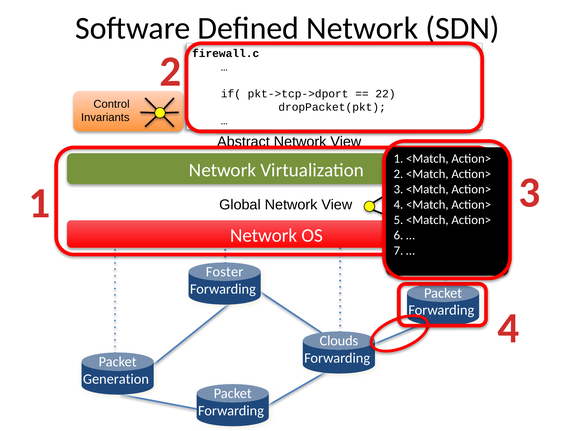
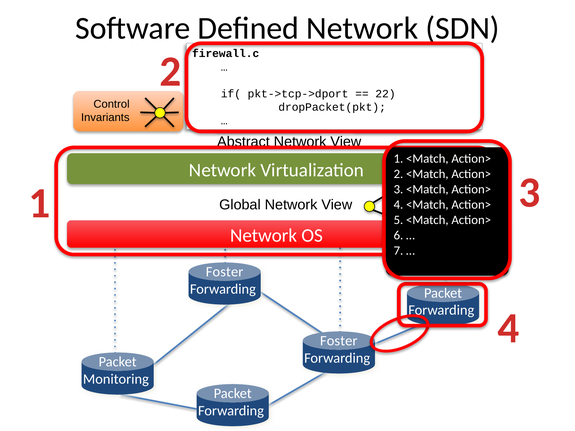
Clouds at (339, 341): Clouds -> Foster
Generation: Generation -> Monitoring
